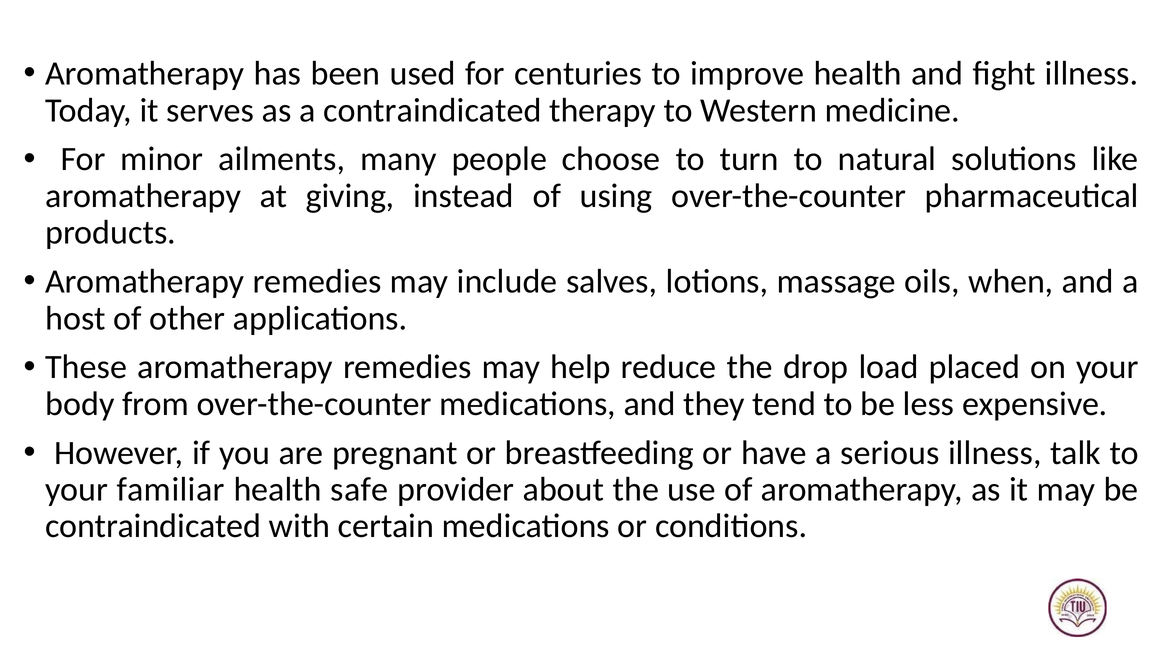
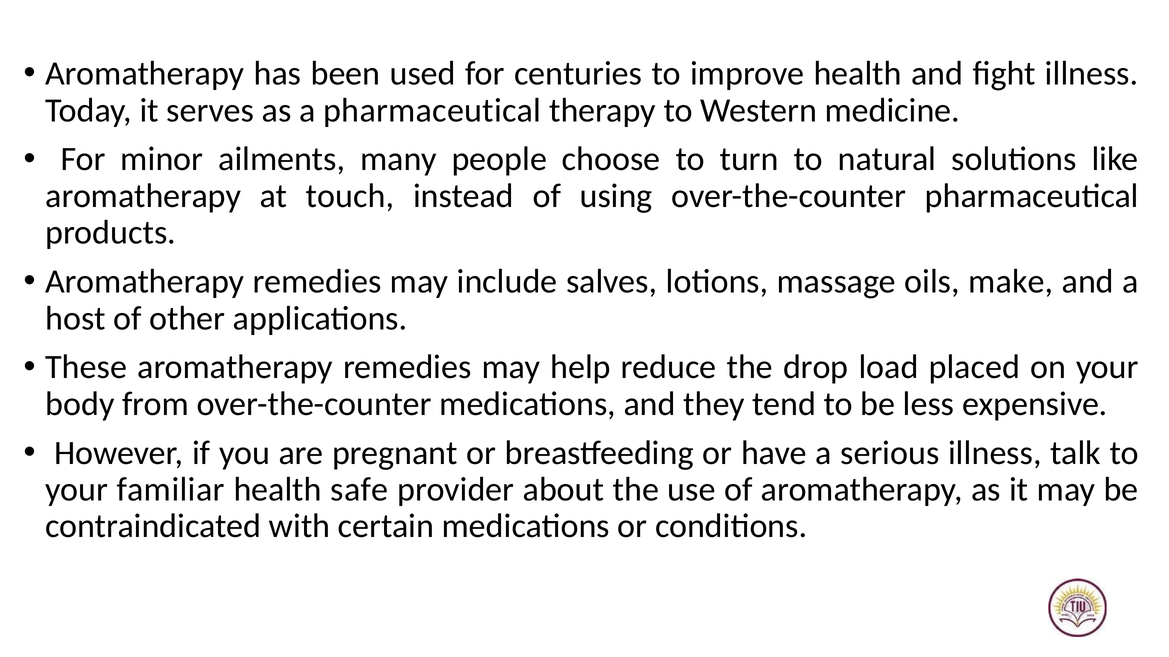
a contraindicated: contraindicated -> pharmaceutical
giving: giving -> touch
when: when -> make
